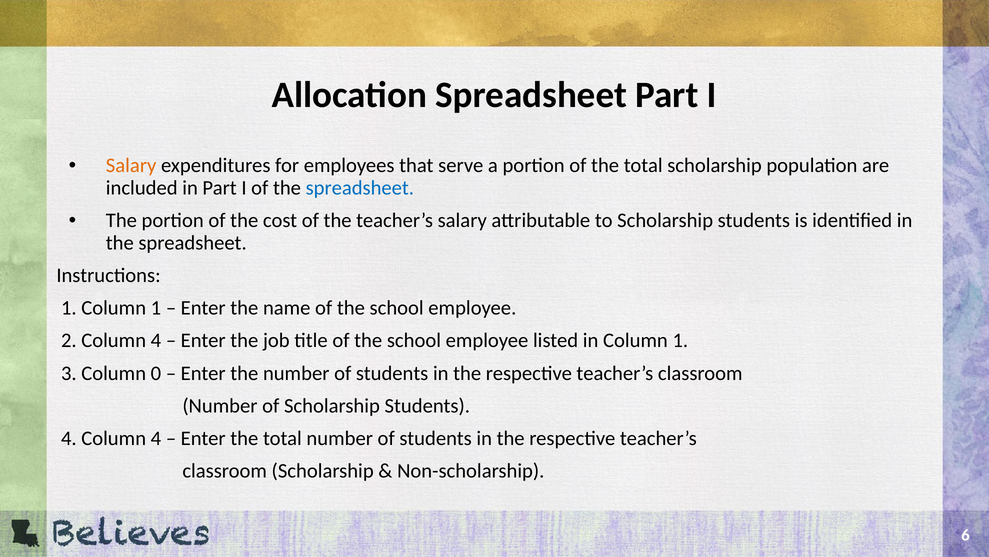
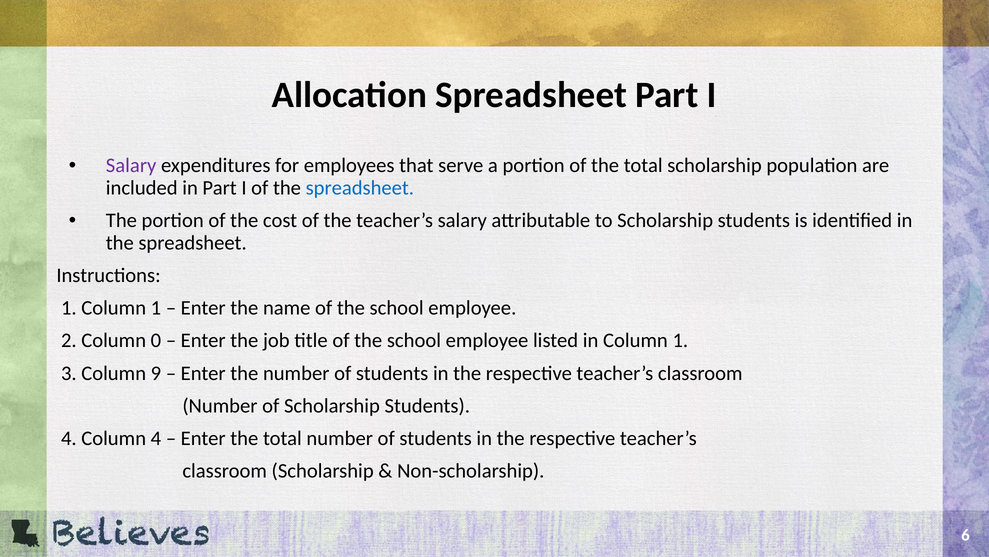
Salary at (131, 165) colour: orange -> purple
2 Column 4: 4 -> 0
0: 0 -> 9
